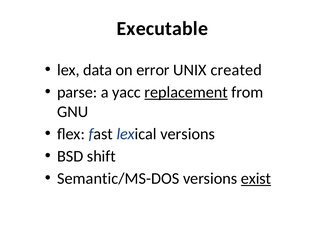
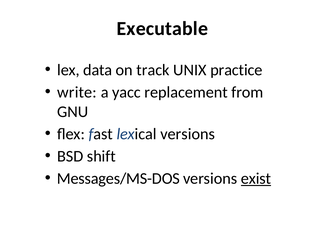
error: error -> track
created: created -> practice
parse: parse -> write
replacement underline: present -> none
Semantic/MS-DOS: Semantic/MS-DOS -> Messages/MS-DOS
